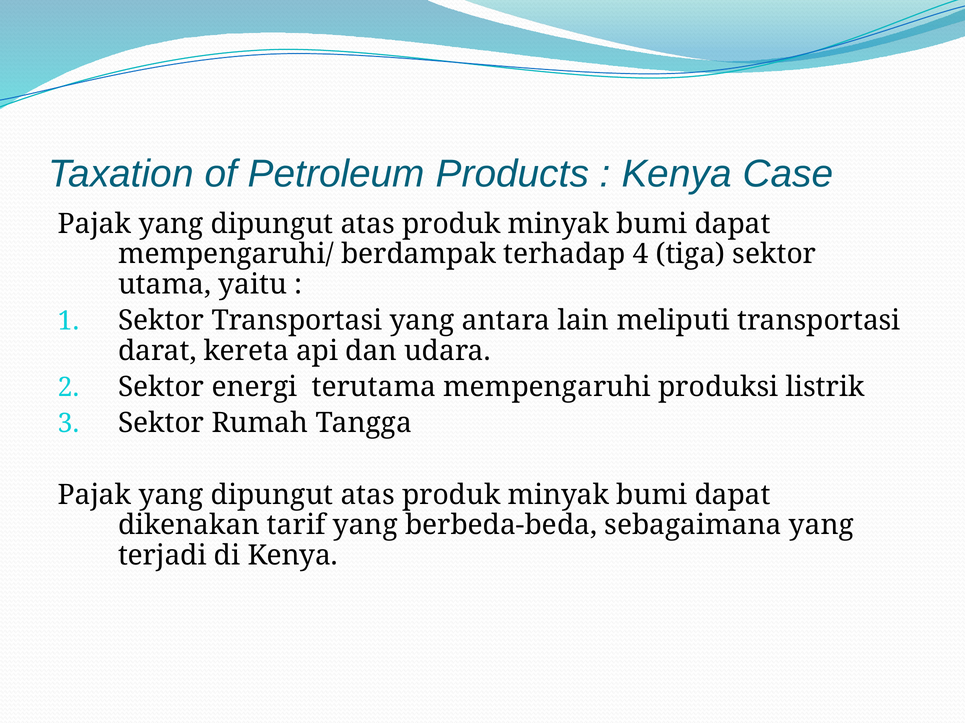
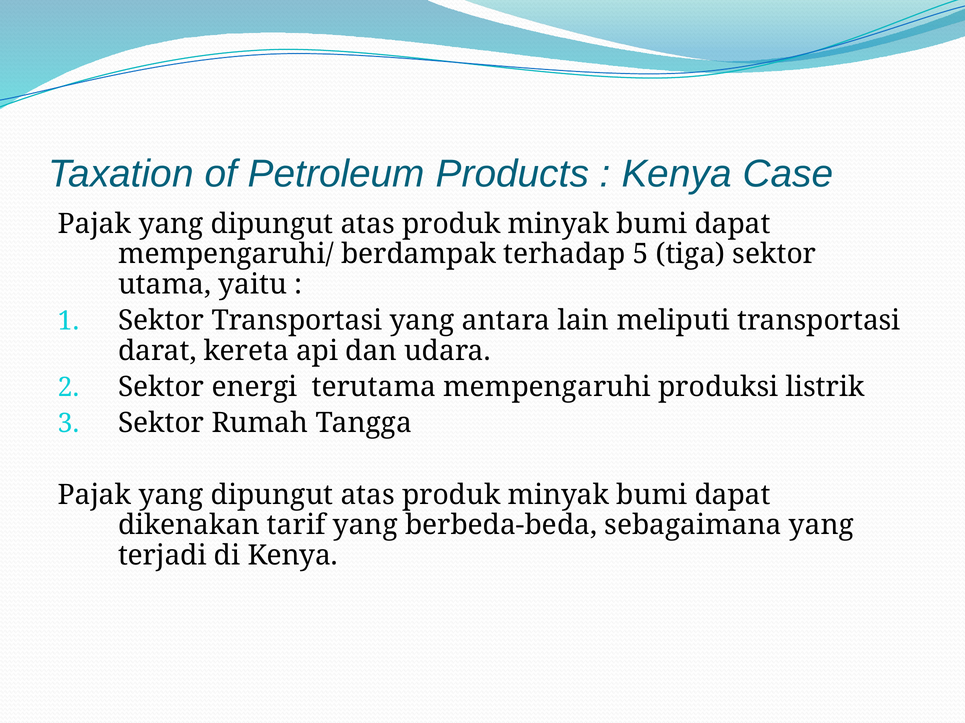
4: 4 -> 5
